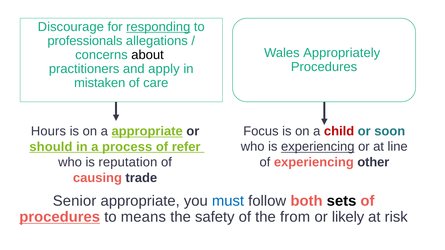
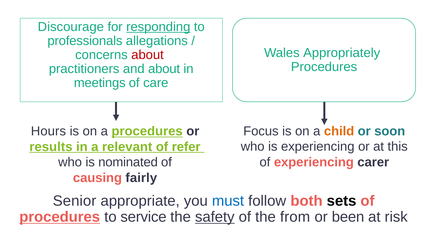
about at (148, 55) colour: black -> red
and apply: apply -> about
mistaken: mistaken -> meetings
child colour: red -> orange
a appropriate: appropriate -> procedures
experiencing at (318, 147) underline: present -> none
line: line -> this
should: should -> results
process: process -> relevant
other: other -> carer
reputation: reputation -> nominated
trade: trade -> fairly
means: means -> service
safety underline: none -> present
likely: likely -> been
